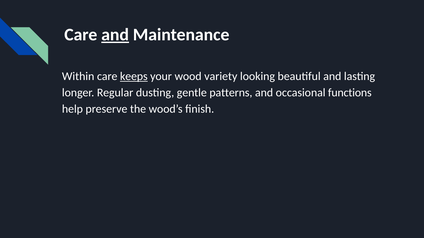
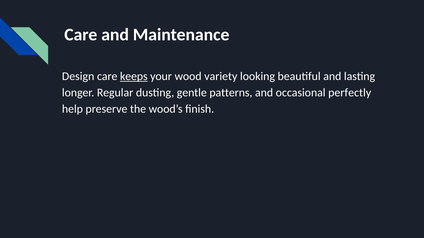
and at (115, 35) underline: present -> none
Within: Within -> Design
functions: functions -> perfectly
